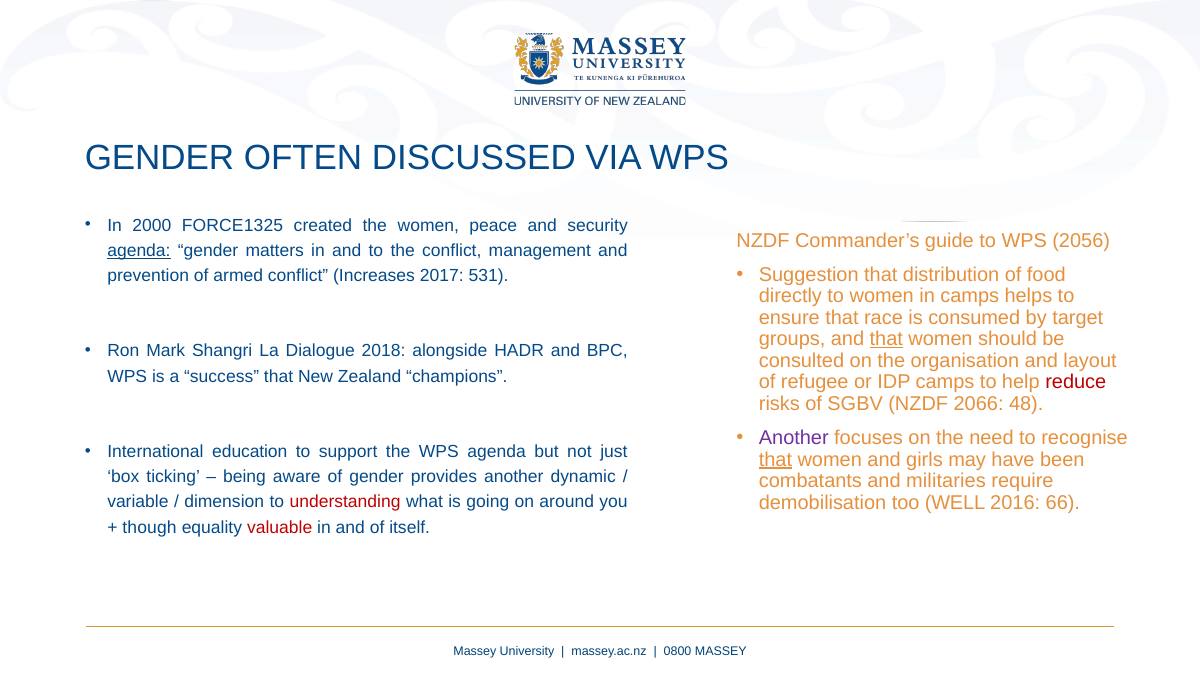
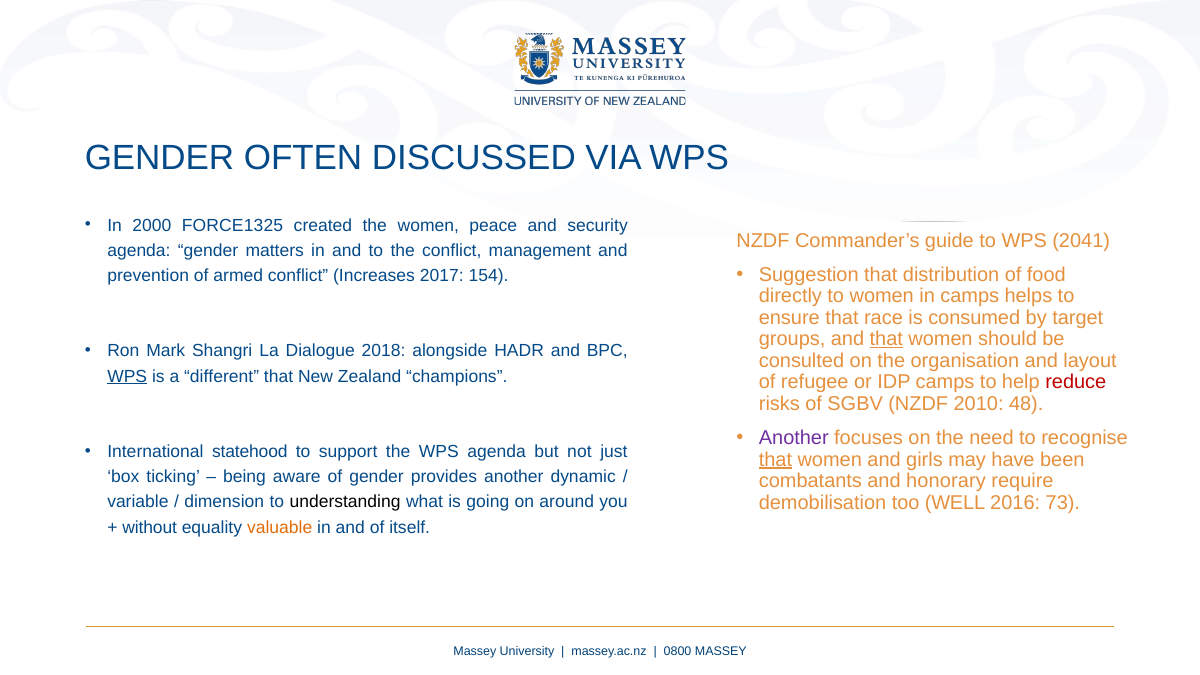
2056: 2056 -> 2041
agenda at (139, 251) underline: present -> none
531: 531 -> 154
WPS at (127, 376) underline: none -> present
success: success -> different
2066: 2066 -> 2010
education: education -> statehood
militaries: militaries -> honorary
66: 66 -> 73
understanding colour: red -> black
though: though -> without
valuable colour: red -> orange
